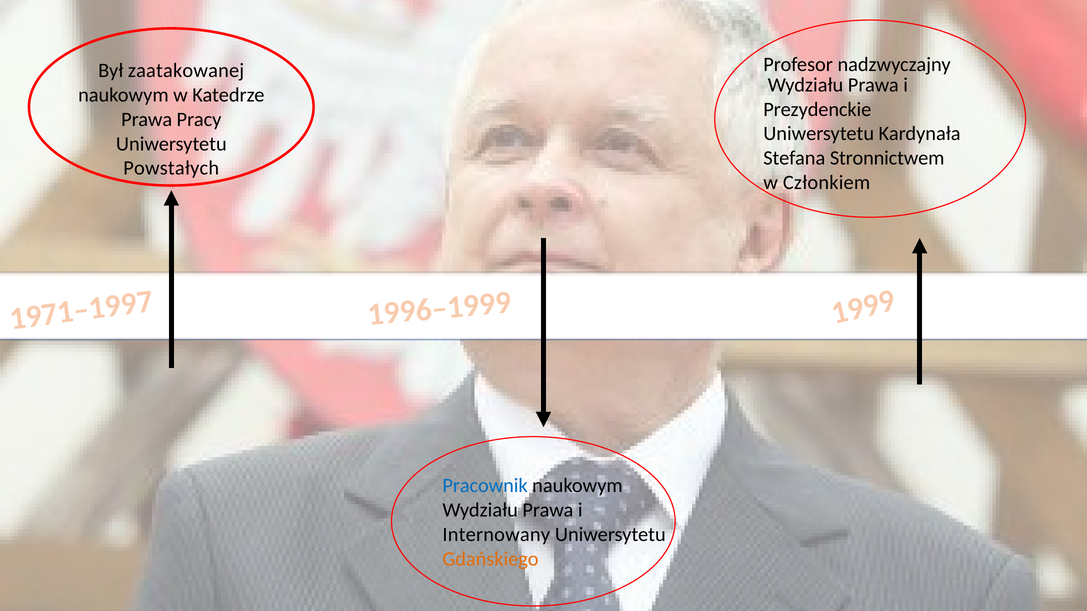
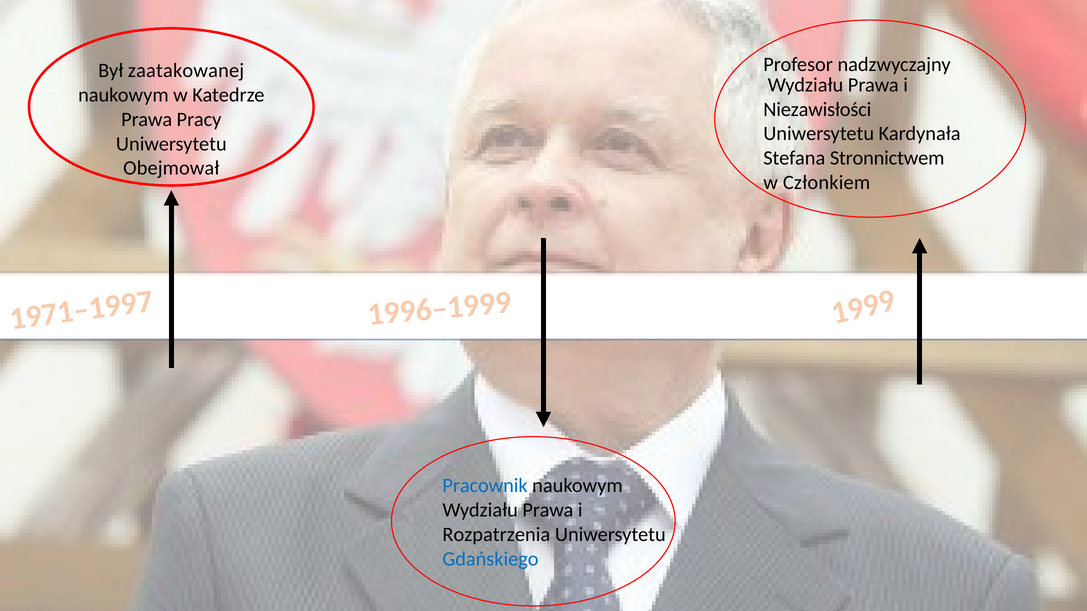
Prezydenckie: Prezydenckie -> Niezawisłości
Powstałych: Powstałych -> Obejmował
Internowany: Internowany -> Rozpatrzenia
Gdańskiego colour: orange -> blue
